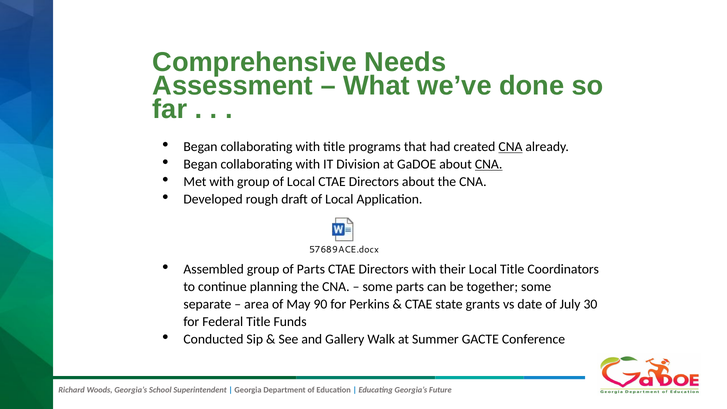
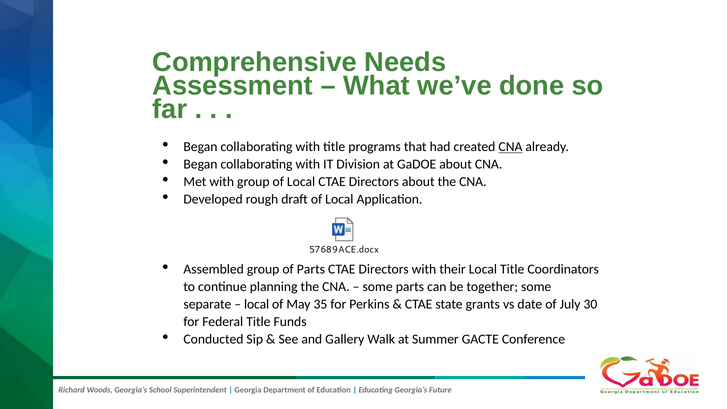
CNA at (489, 164) underline: present -> none
area at (257, 304): area -> local
90: 90 -> 35
